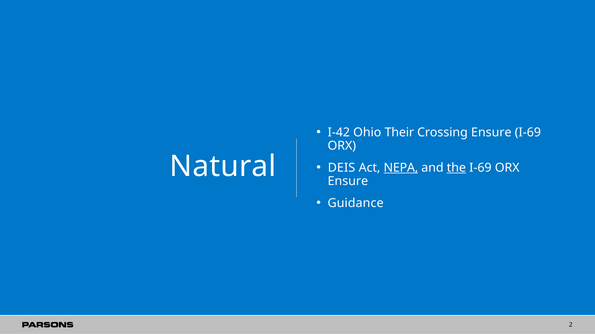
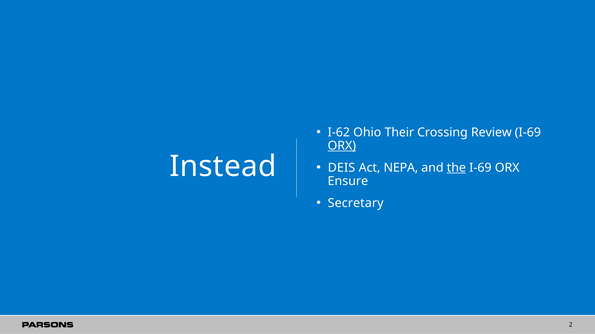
I-42: I-42 -> I-62
Crossing Ensure: Ensure -> Review
ORX at (342, 146) underline: none -> present
Natural: Natural -> Instead
NEPA underline: present -> none
Guidance: Guidance -> Secretary
